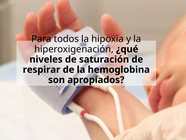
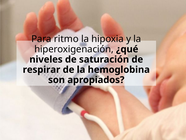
todos: todos -> ritmo
